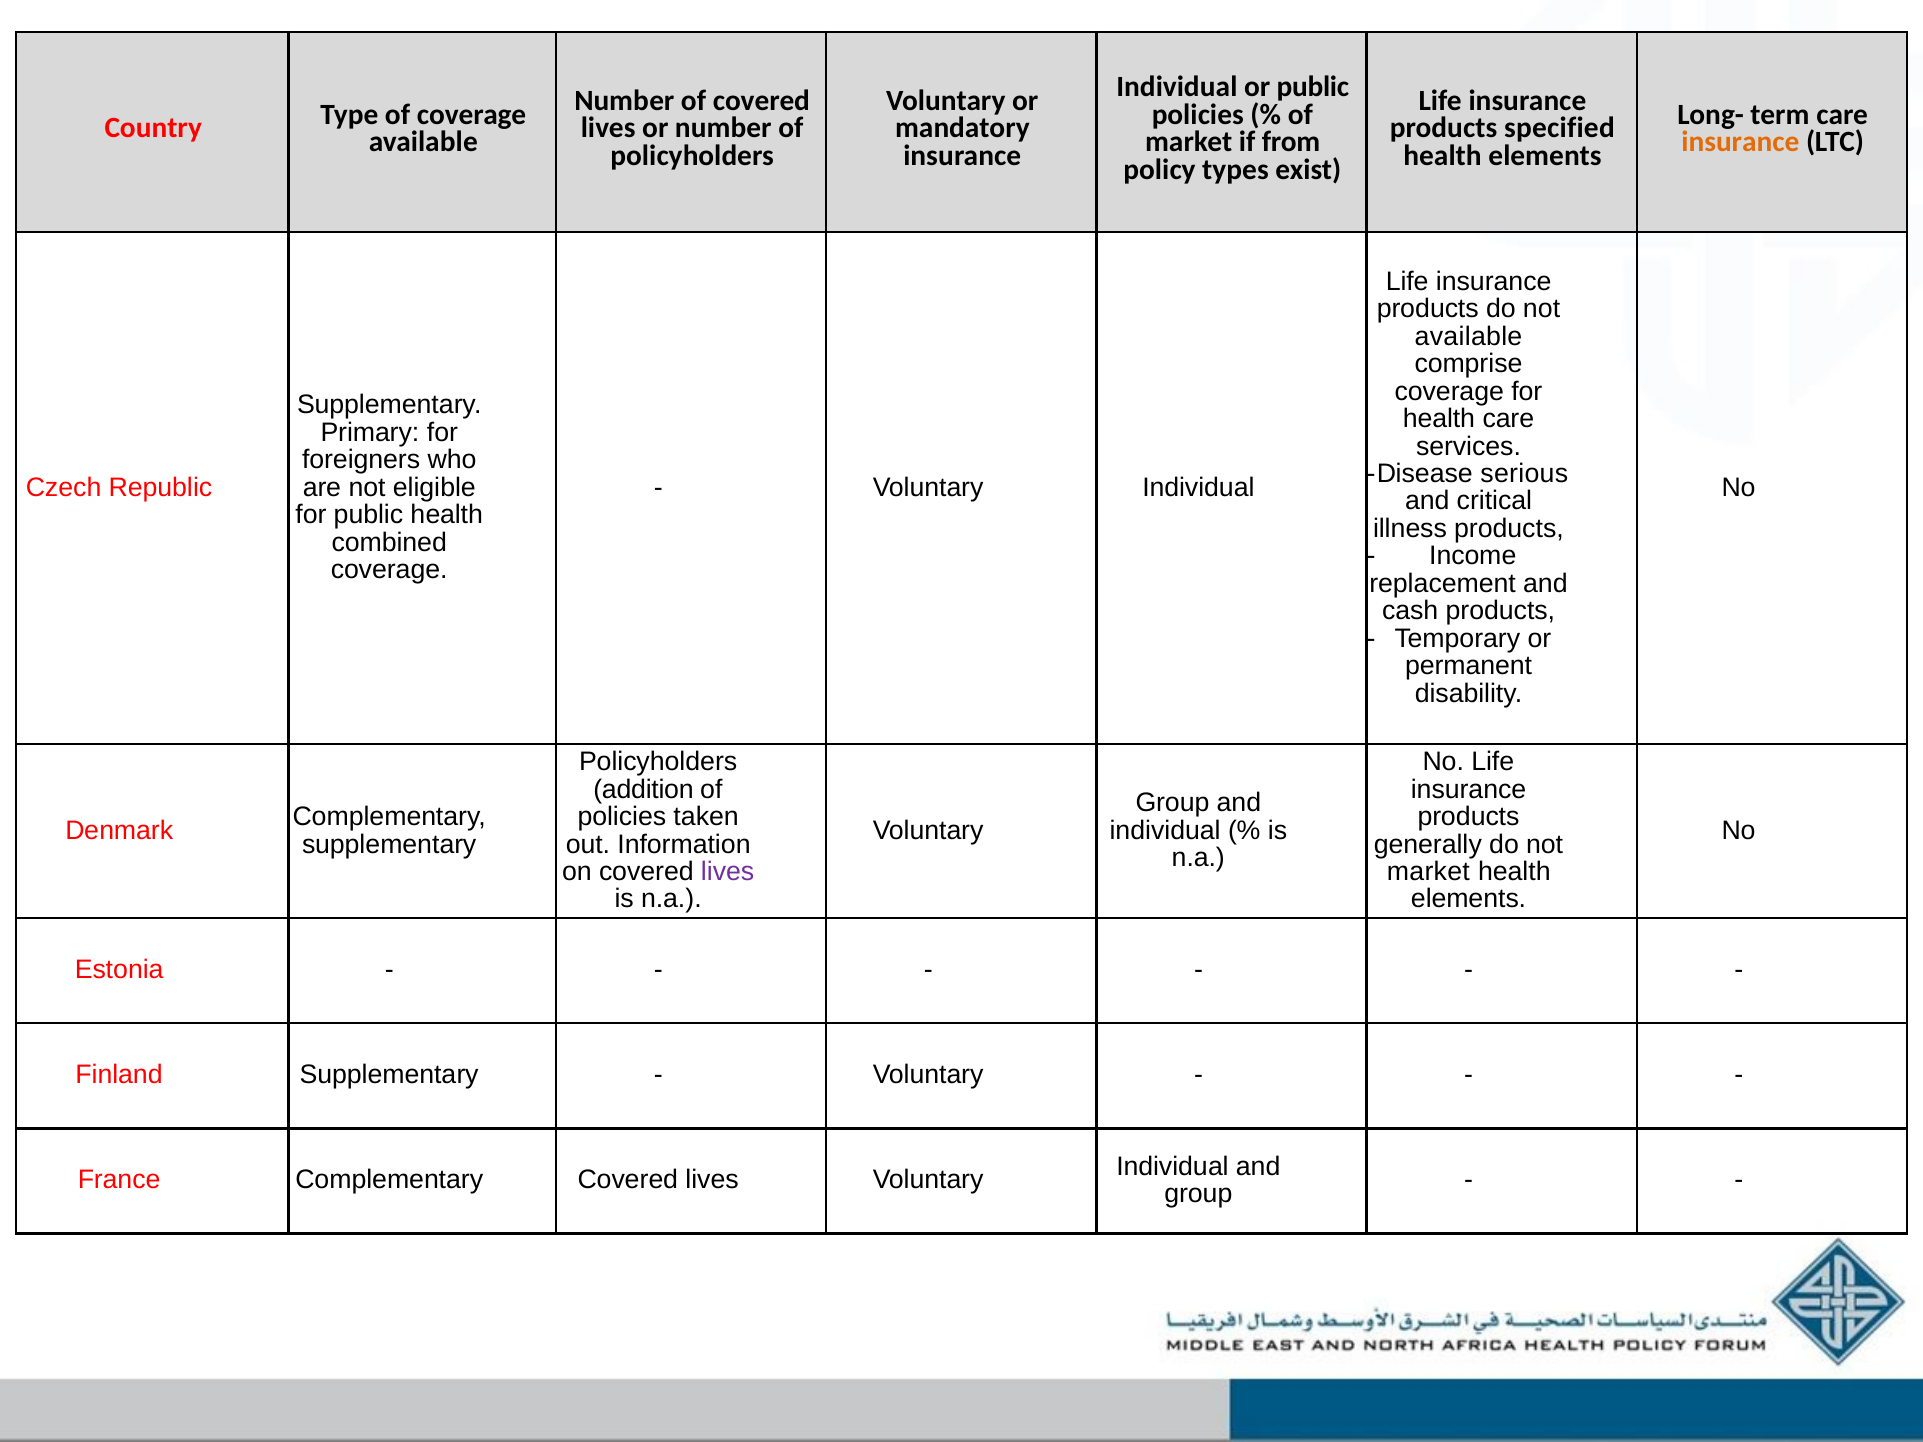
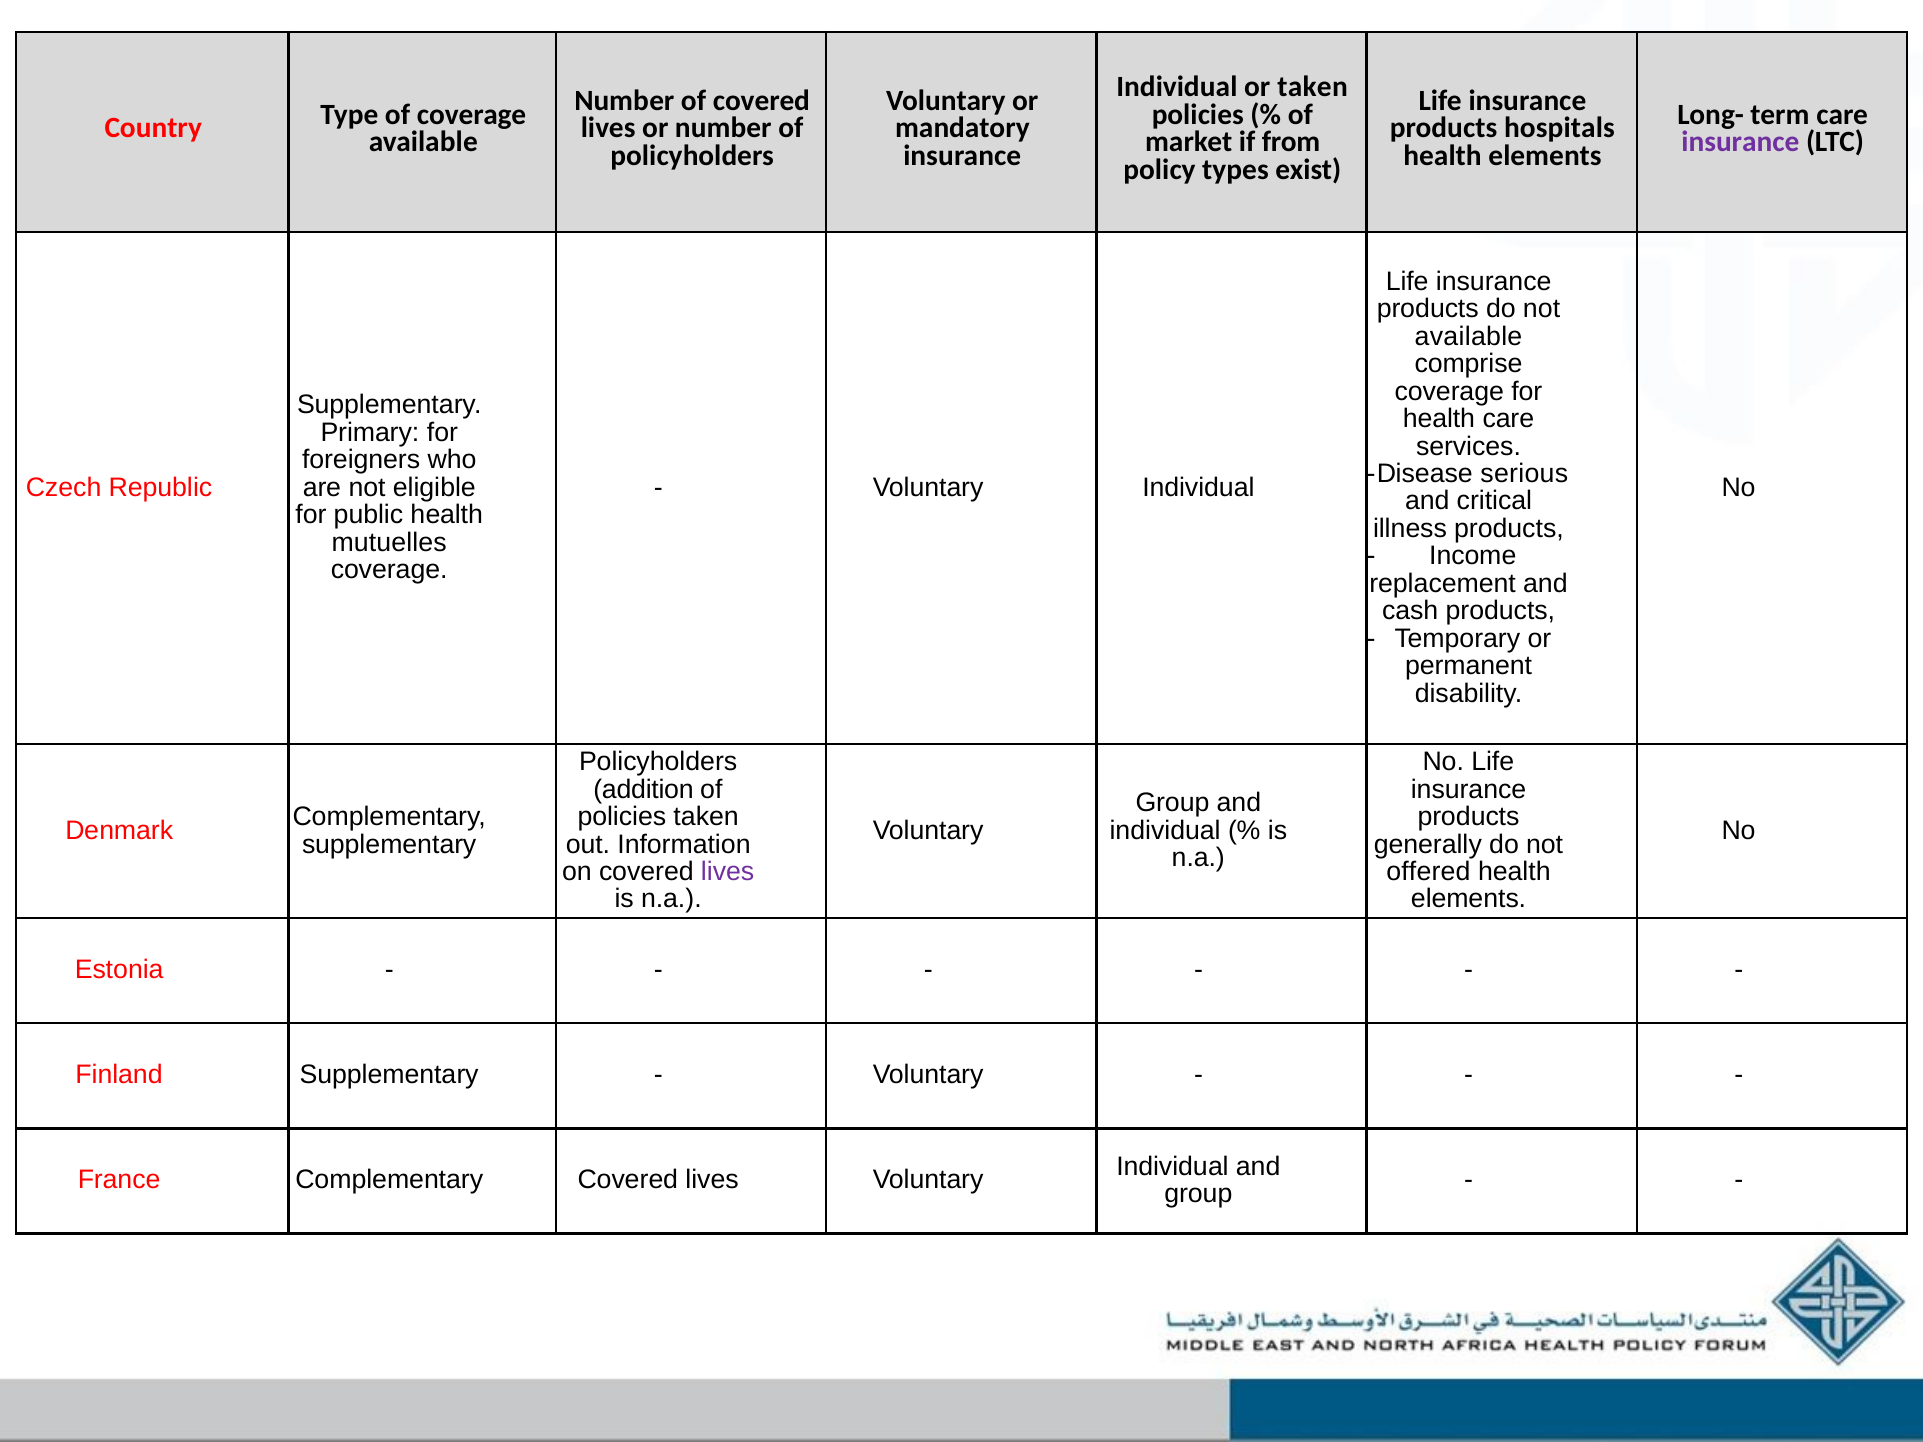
or public: public -> taken
specified: specified -> hospitals
insurance at (1740, 142) colour: orange -> purple
combined: combined -> mutuelles
market at (1428, 872): market -> offered
